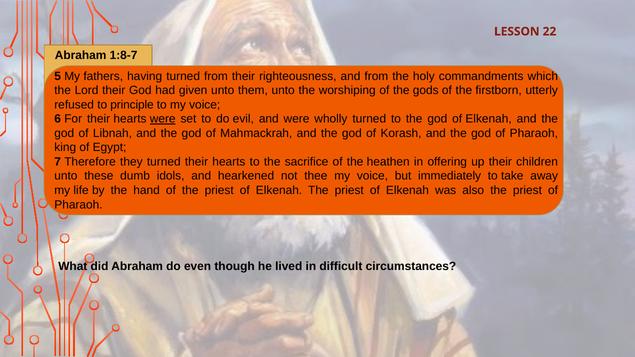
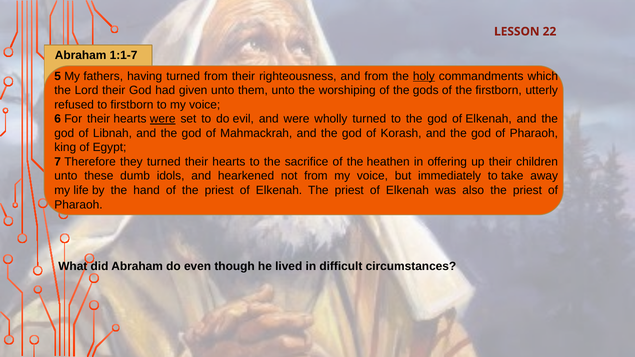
1:8-7: 1:8-7 -> 1:1-7
holy underline: none -> present
to principle: principle -> firstborn
not thee: thee -> from
